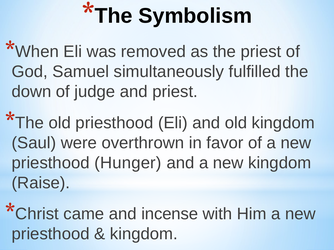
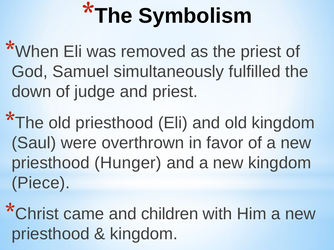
Raise: Raise -> Piece
incense: incense -> children
